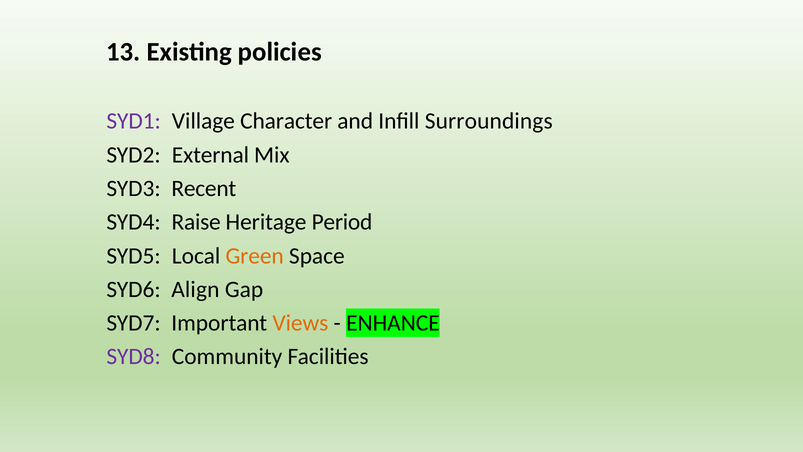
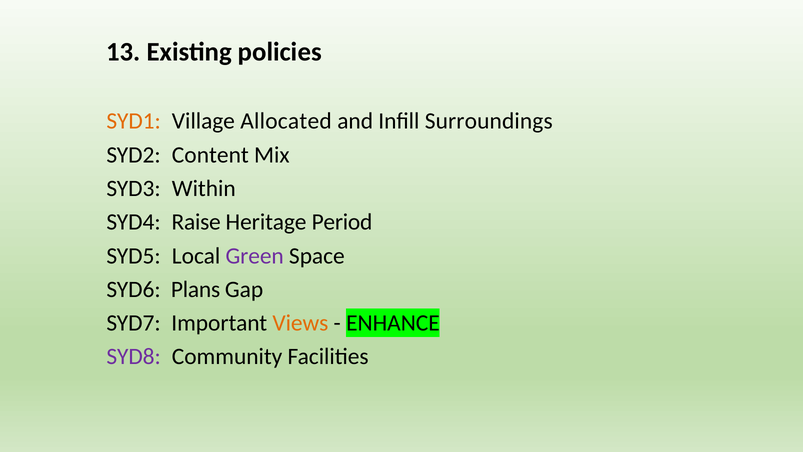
SYD1 colour: purple -> orange
Character: Character -> Allocated
External: External -> Content
Recent: Recent -> Within
Green colour: orange -> purple
Align: Align -> Plans
